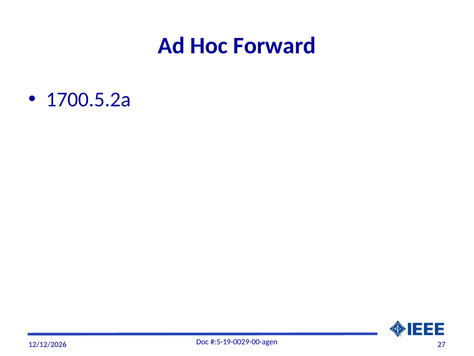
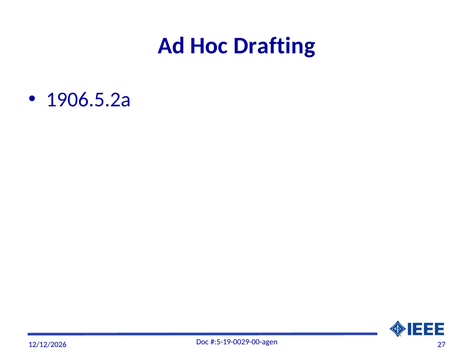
Forward: Forward -> Drafting
1700.5.2a: 1700.5.2a -> 1906.5.2a
